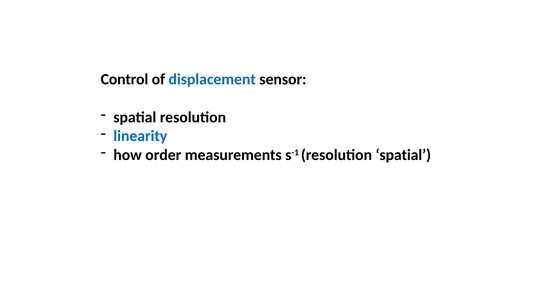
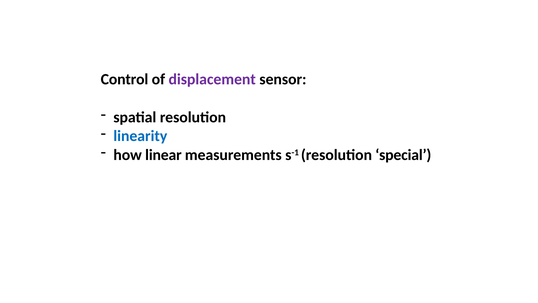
displacement colour: blue -> purple
order: order -> linear
resolution spatial: spatial -> special
